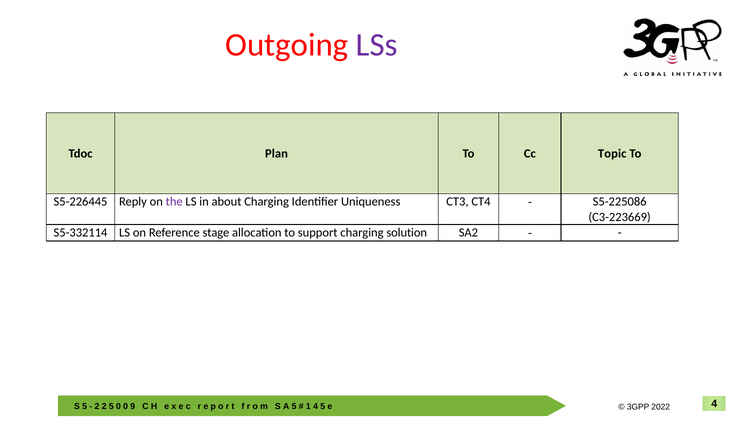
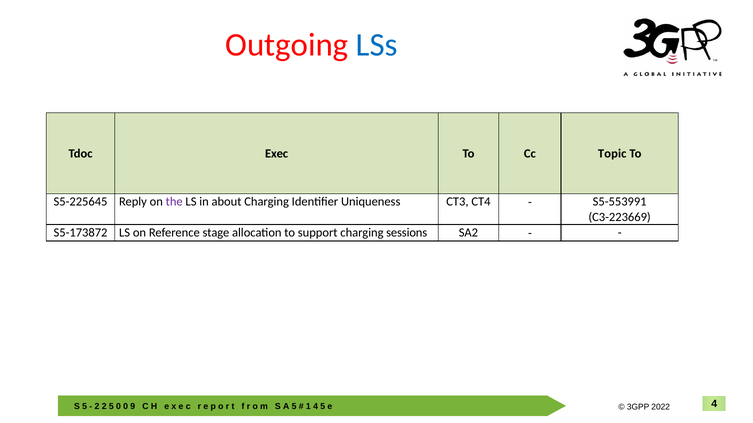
LSs colour: purple -> blue
Plan: Plan -> Exec
S5-226445: S5-226445 -> S5-225645
S5-225086: S5-225086 -> S5-553991
S5-332114: S5-332114 -> S5-173872
solution: solution -> sessions
